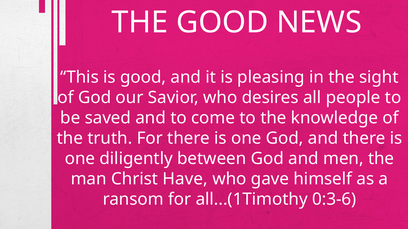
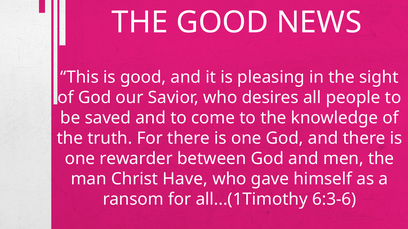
diligently: diligently -> rewarder
0:3-6: 0:3-6 -> 6:3-6
